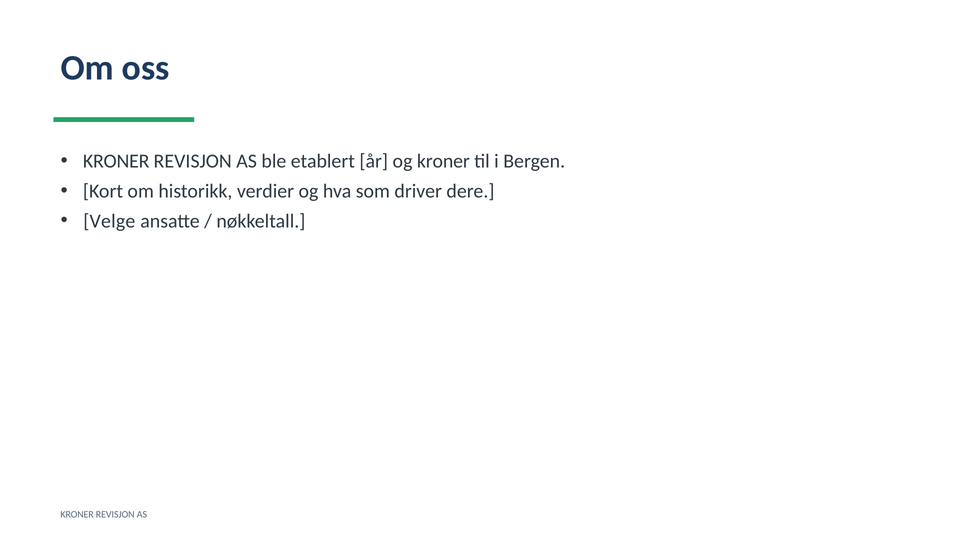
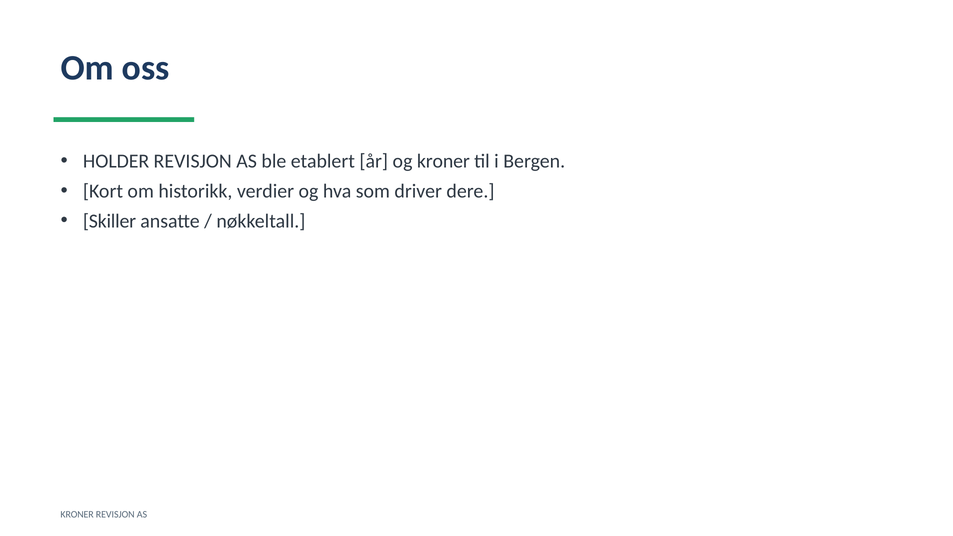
KRONER at (116, 161): KRONER -> HOLDER
Velge: Velge -> Skiller
